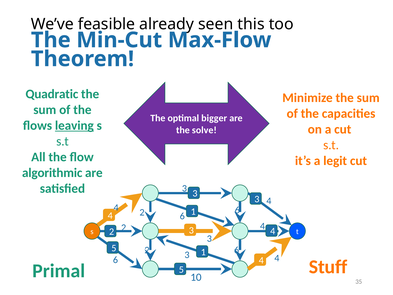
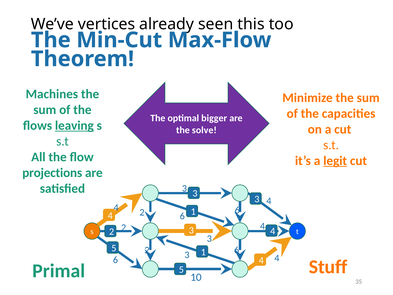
feasible: feasible -> vertices
Quadratic: Quadratic -> Machines
legit underline: none -> present
algorithmic: algorithmic -> projections
